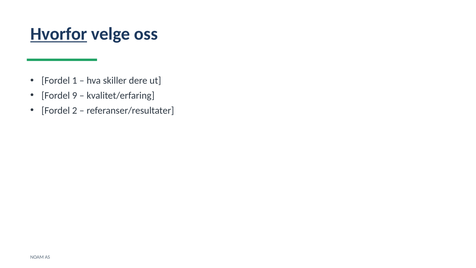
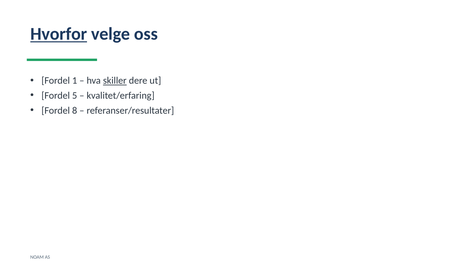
skiller underline: none -> present
9: 9 -> 5
2: 2 -> 8
